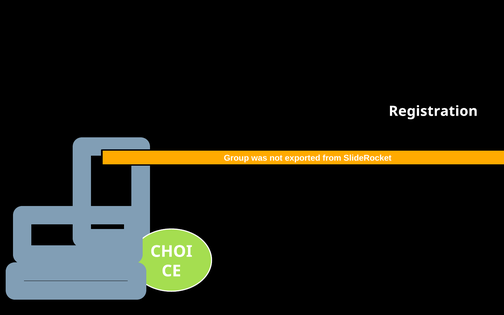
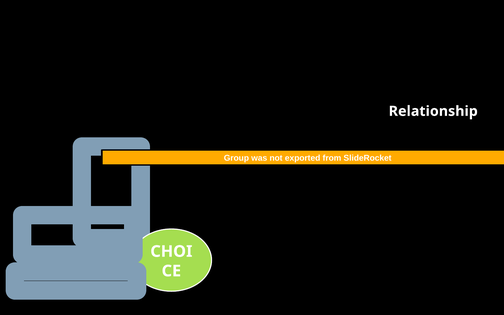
Registration: Registration -> Relationship
